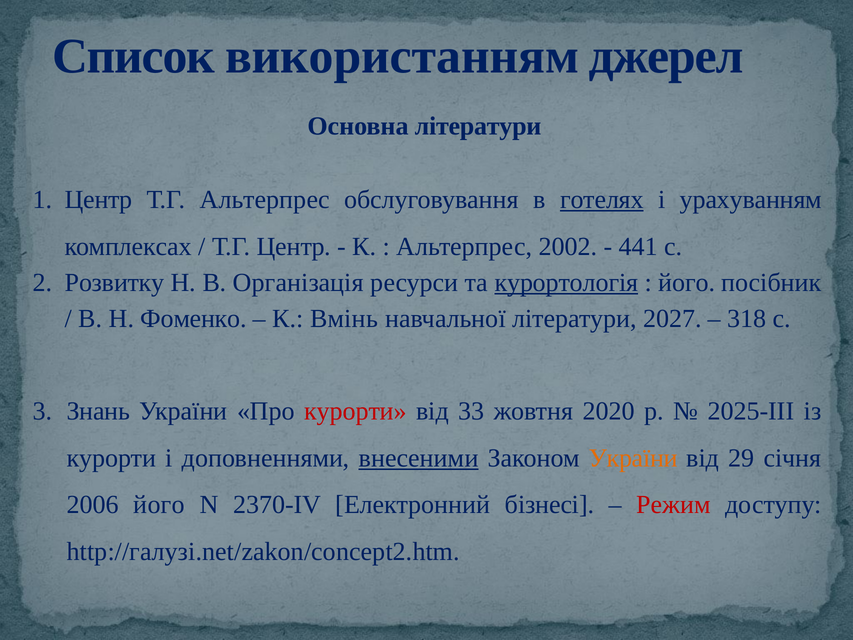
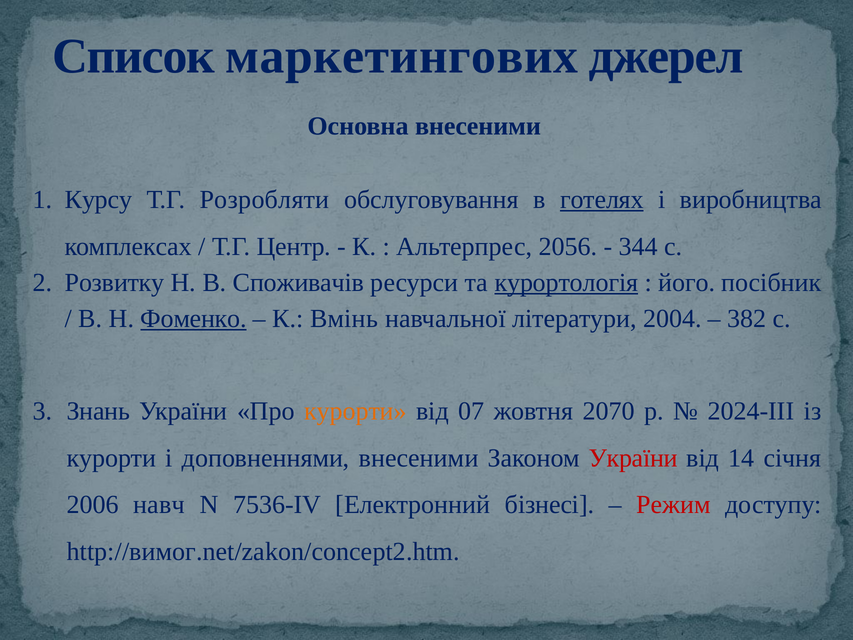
використанням: використанням -> маркетингових
Основна літератури: літератури -> внесеними
Центр at (99, 200): Центр -> Курсу
Т.Г Альтерпрес: Альтерпрес -> Розробляти
урахуванням: урахуванням -> виробництва
2002: 2002 -> 2056
441: 441 -> 344
Організація: Організація -> Споживачів
Фоменко underline: none -> present
2027: 2027 -> 2004
318: 318 -> 382
курорти at (356, 411) colour: red -> orange
33: 33 -> 07
2020: 2020 -> 2070
2025-ІІІ: 2025-ІІІ -> 2024-ІІІ
внесеними at (419, 458) underline: present -> none
України at (633, 458) colour: orange -> red
29: 29 -> 14
2006 його: його -> навч
2370-IV: 2370-IV -> 7536-IV
http://галузі.net/zakon/concept2.htm: http://галузі.net/zakon/concept2.htm -> http://вимог.net/zakon/concept2.htm
